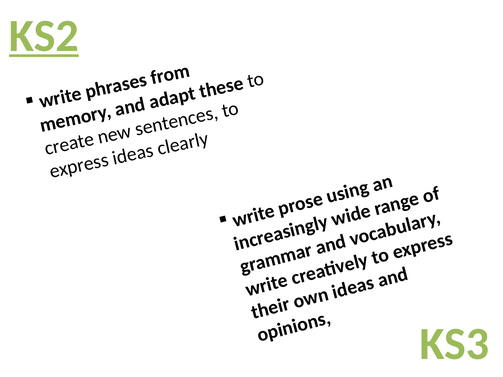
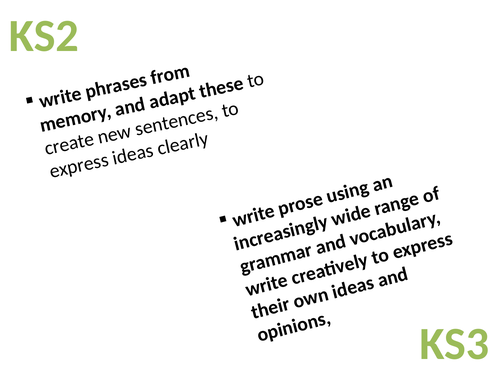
KS2 underline: present -> none
